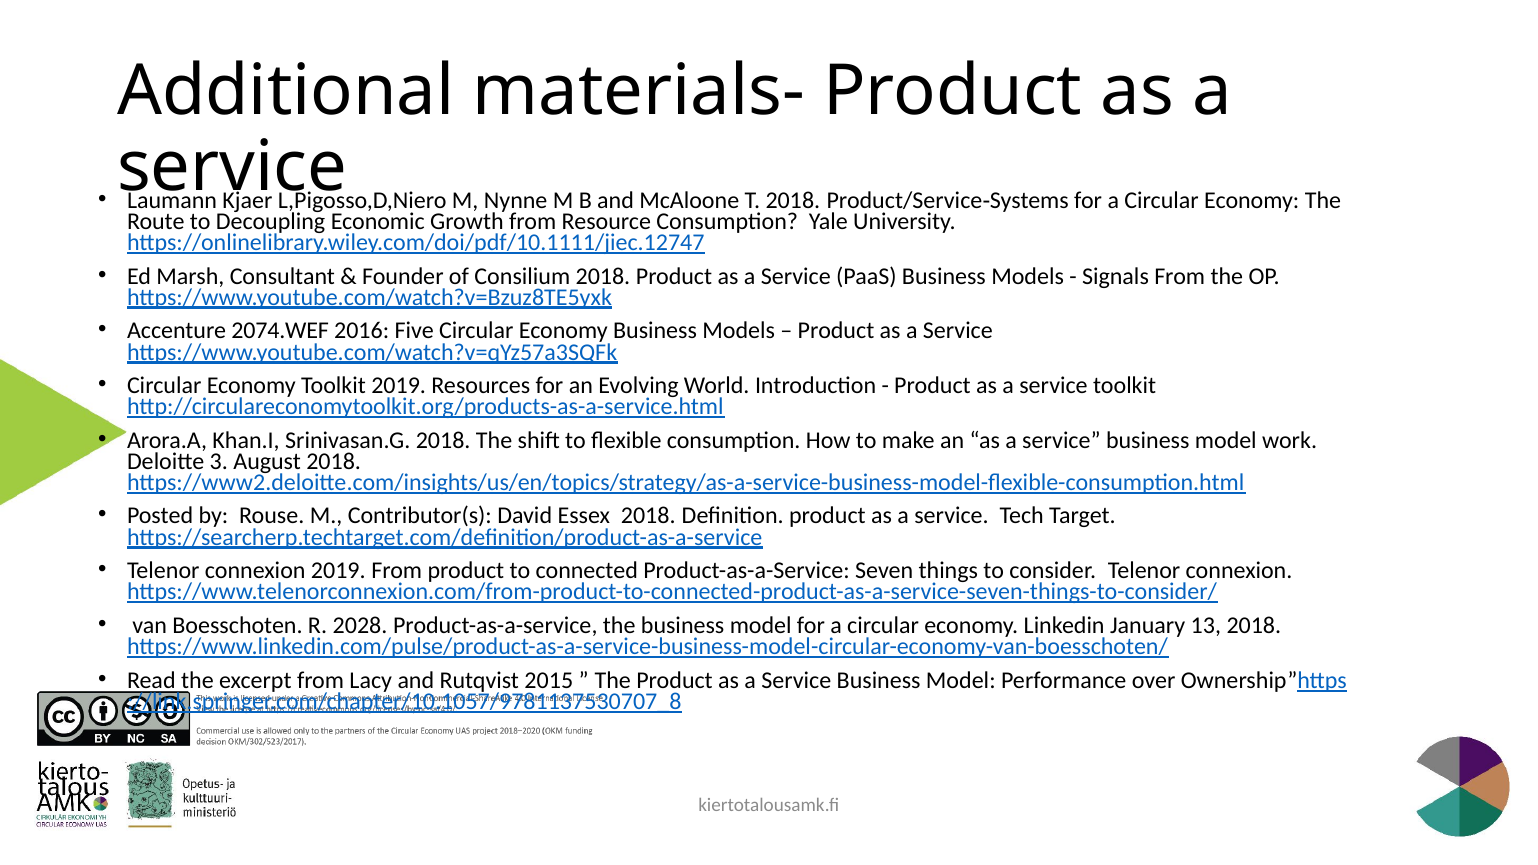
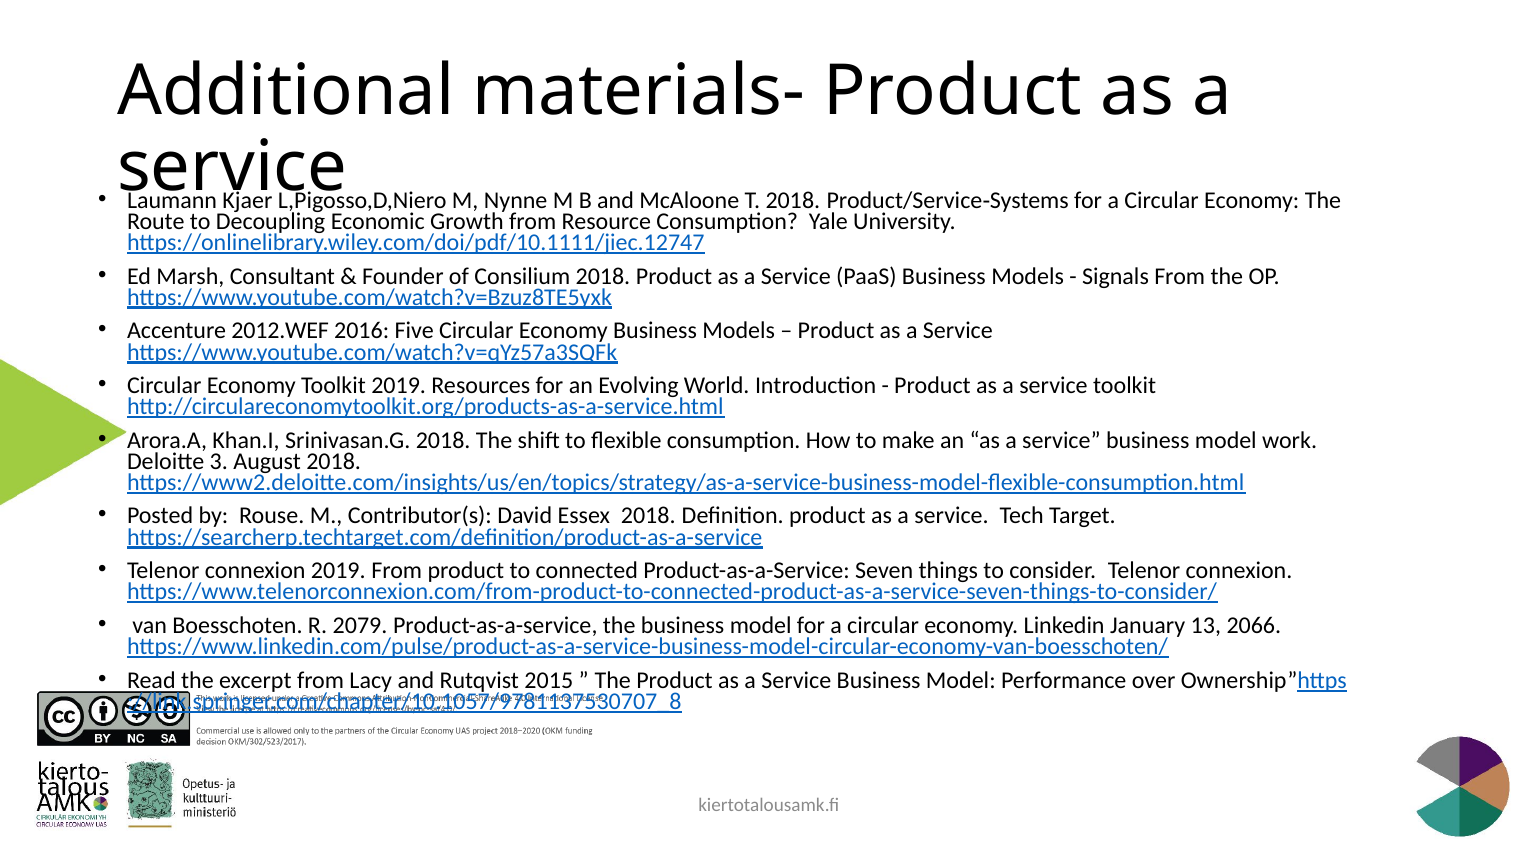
2074.WEF: 2074.WEF -> 2012.WEF
2028: 2028 -> 2079
13 2018: 2018 -> 2066
